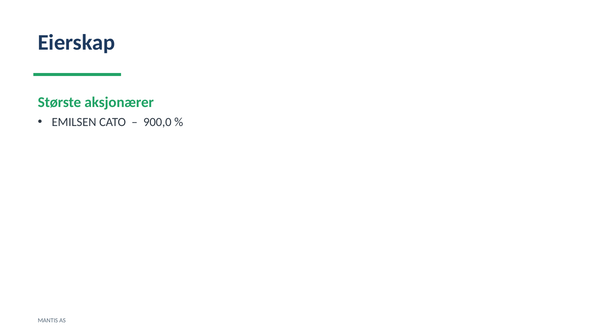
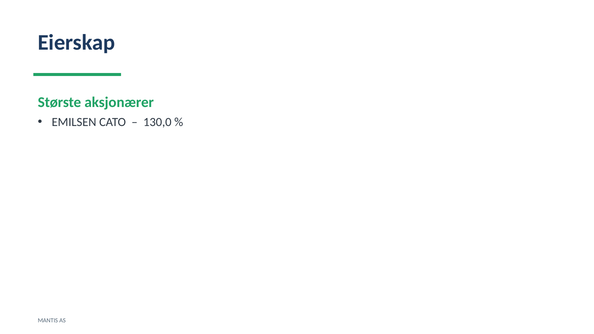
900,0: 900,0 -> 130,0
